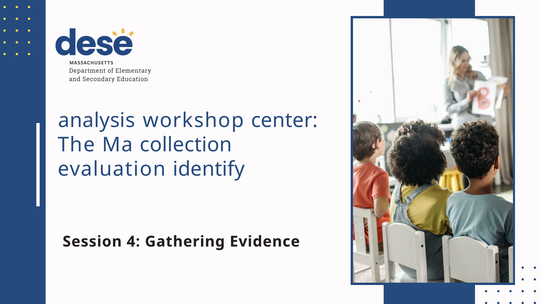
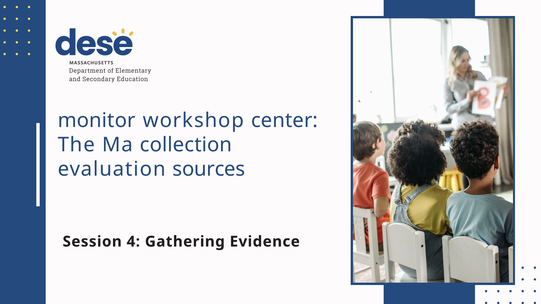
analysis: analysis -> monitor
identify: identify -> sources
